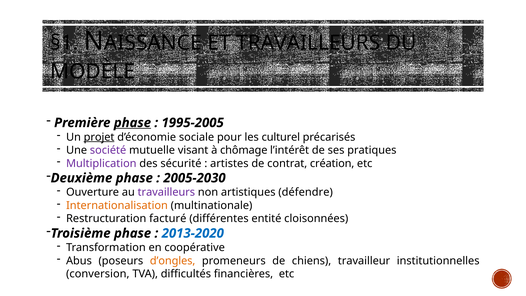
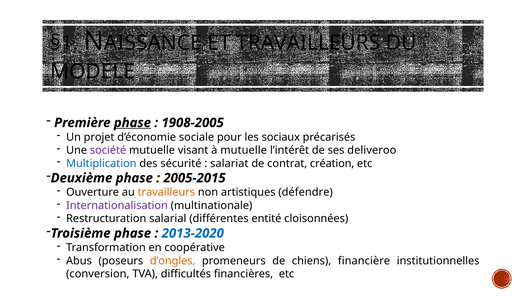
1995-2005: 1995-2005 -> 1908-2005
projet underline: present -> none
culturel: culturel -> sociaux
à chômage: chômage -> mutuelle
pratiques: pratiques -> deliveroo
Multiplication colour: purple -> blue
artistes: artistes -> salariat
2005-2030: 2005-2030 -> 2005-2015
travailleurs at (166, 192) colour: purple -> orange
Internationalisation colour: orange -> purple
facturé: facturé -> salarial
travailleur: travailleur -> financière
